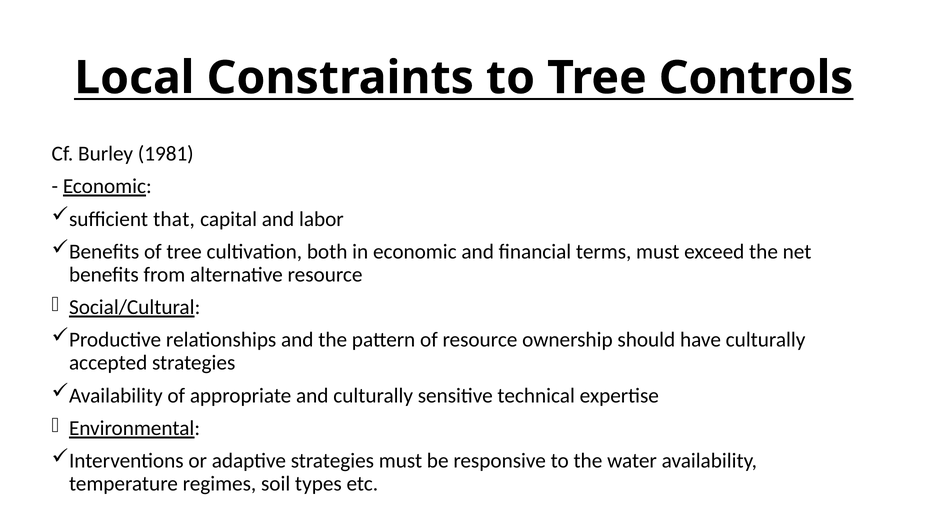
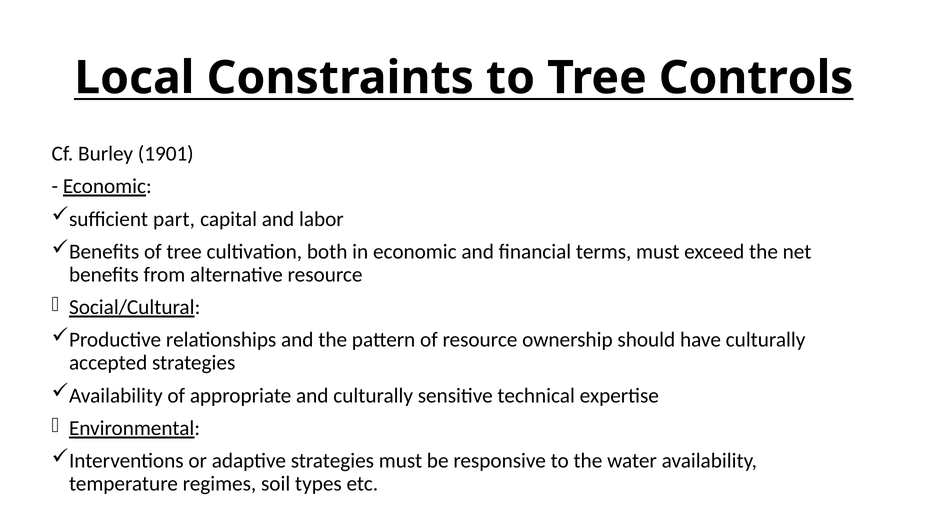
1981: 1981 -> 1901
that: that -> part
